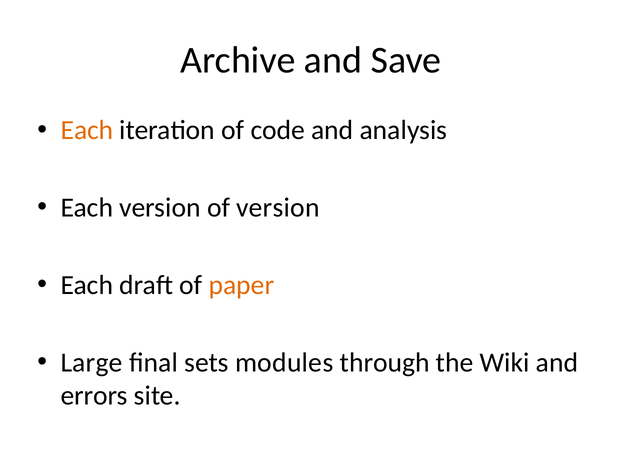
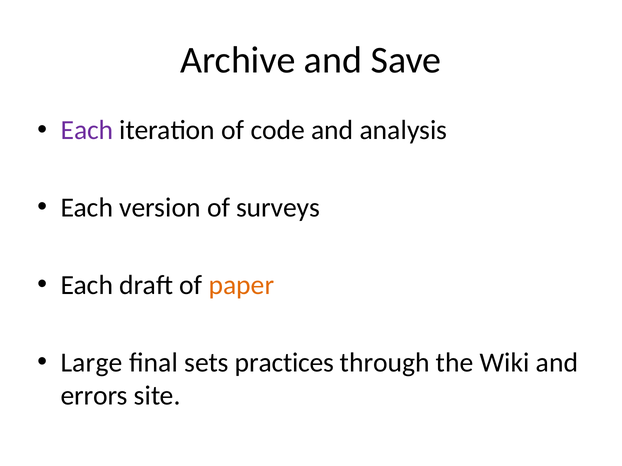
Each at (87, 131) colour: orange -> purple
of version: version -> surveys
modules: modules -> practices
